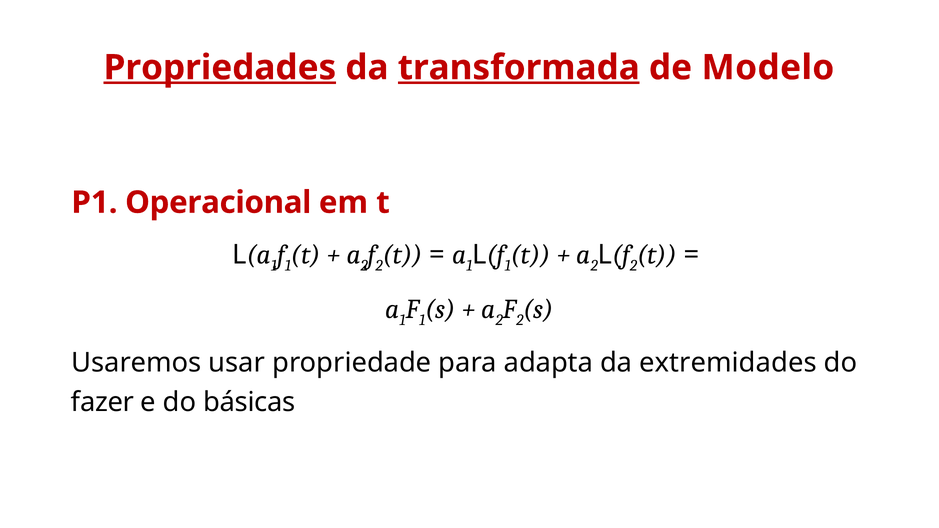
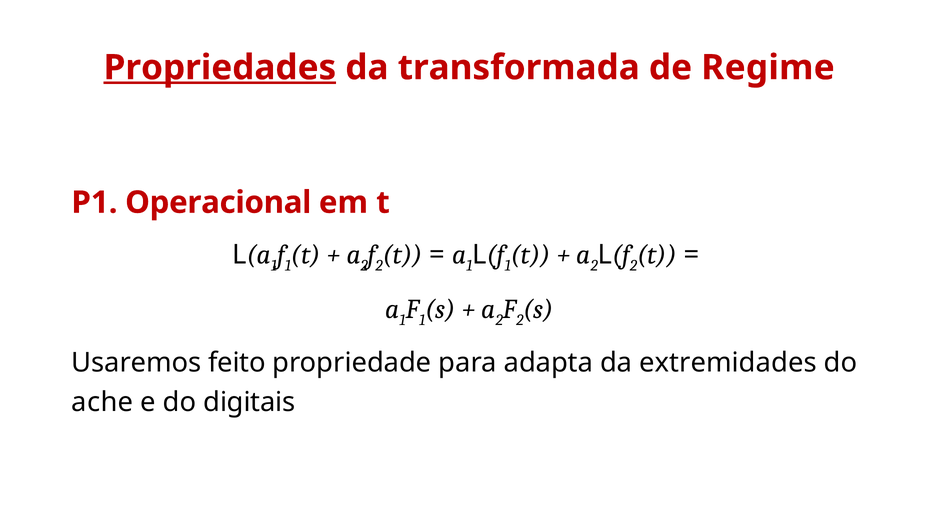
transformada underline: present -> none
Modelo: Modelo -> Regime
usar: usar -> feito
fazer: fazer -> ache
básicas: básicas -> digitais
